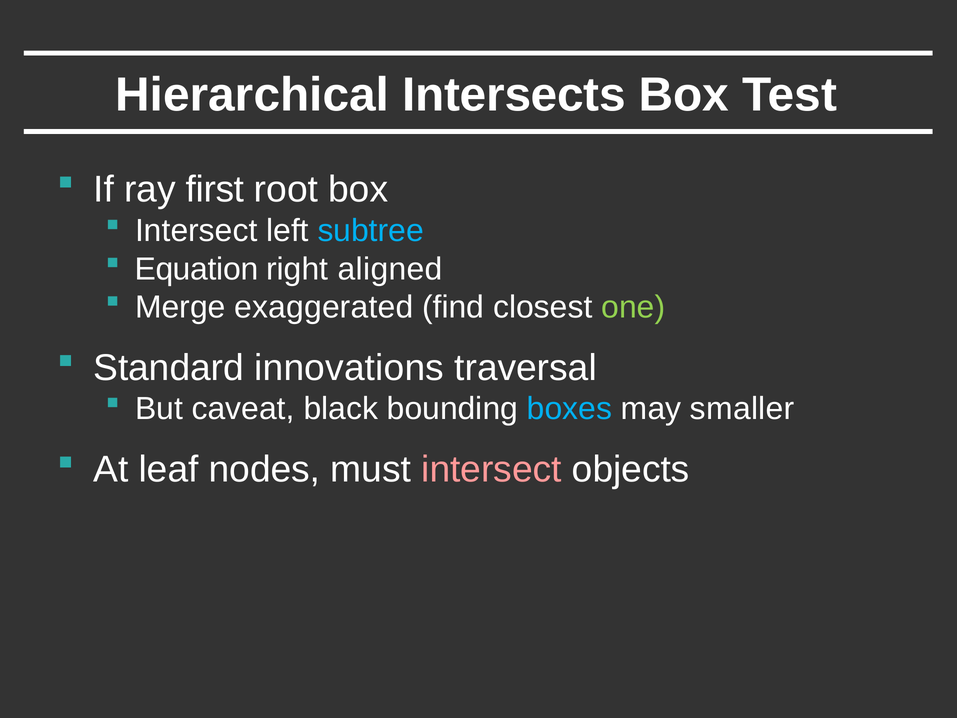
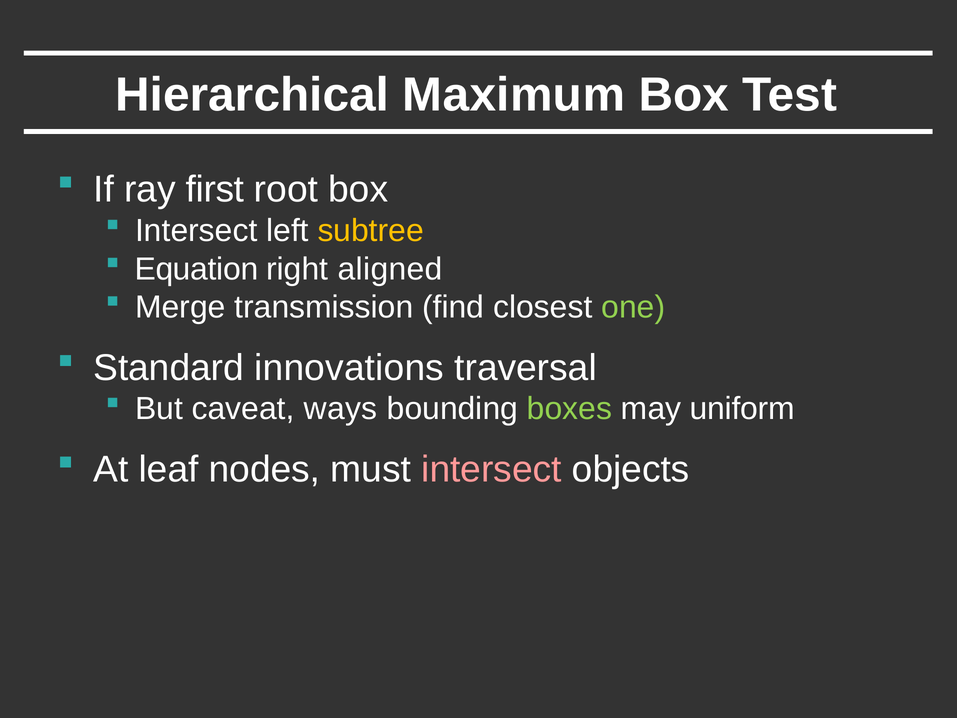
Intersects: Intersects -> Maximum
subtree colour: light blue -> yellow
exaggerated: exaggerated -> transmission
black: black -> ways
boxes colour: light blue -> light green
smaller: smaller -> uniform
